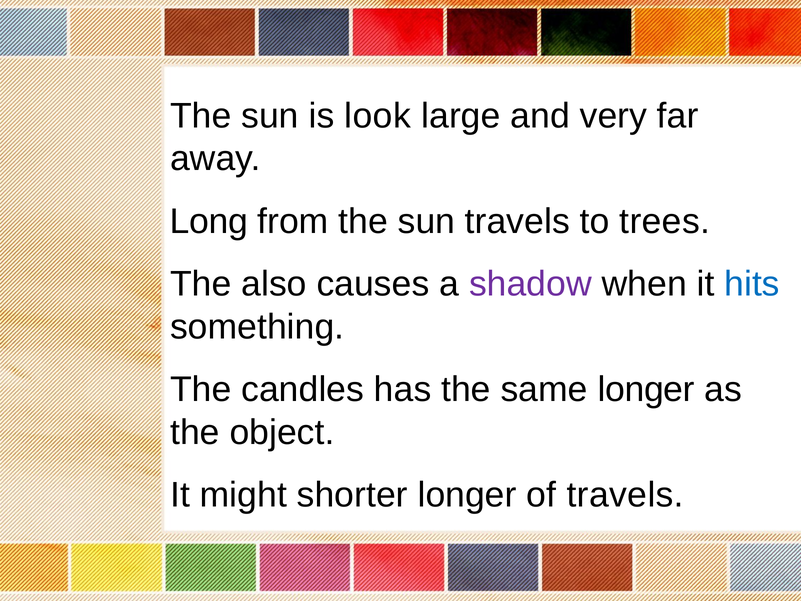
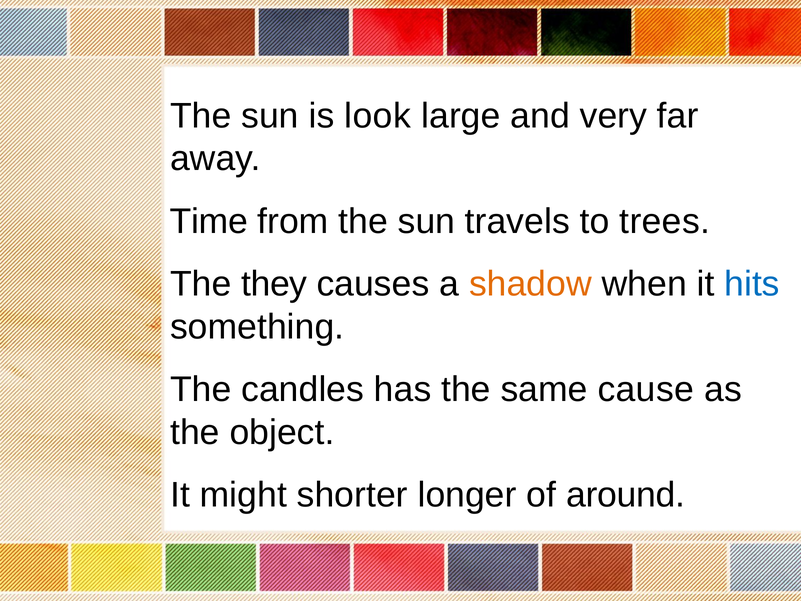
Long: Long -> Time
also: also -> they
shadow colour: purple -> orange
same longer: longer -> cause
of travels: travels -> around
